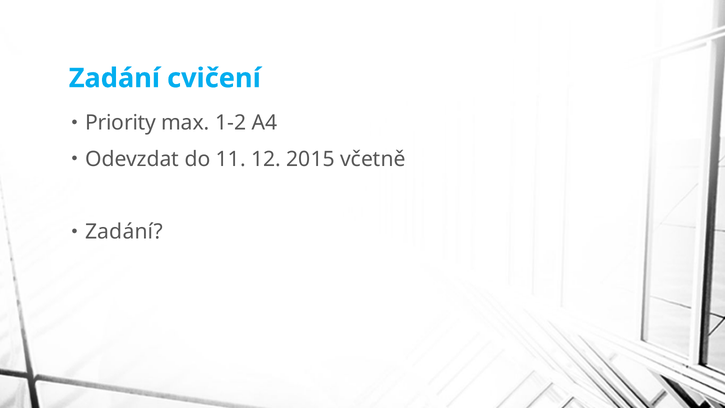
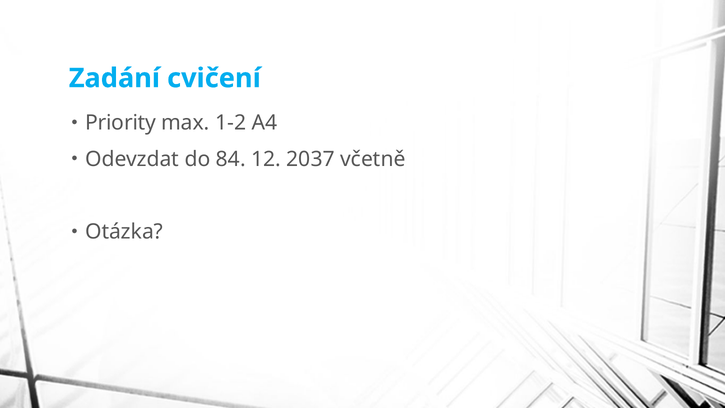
11: 11 -> 84
2015: 2015 -> 2037
Zadání at (124, 232): Zadání -> Otázka
